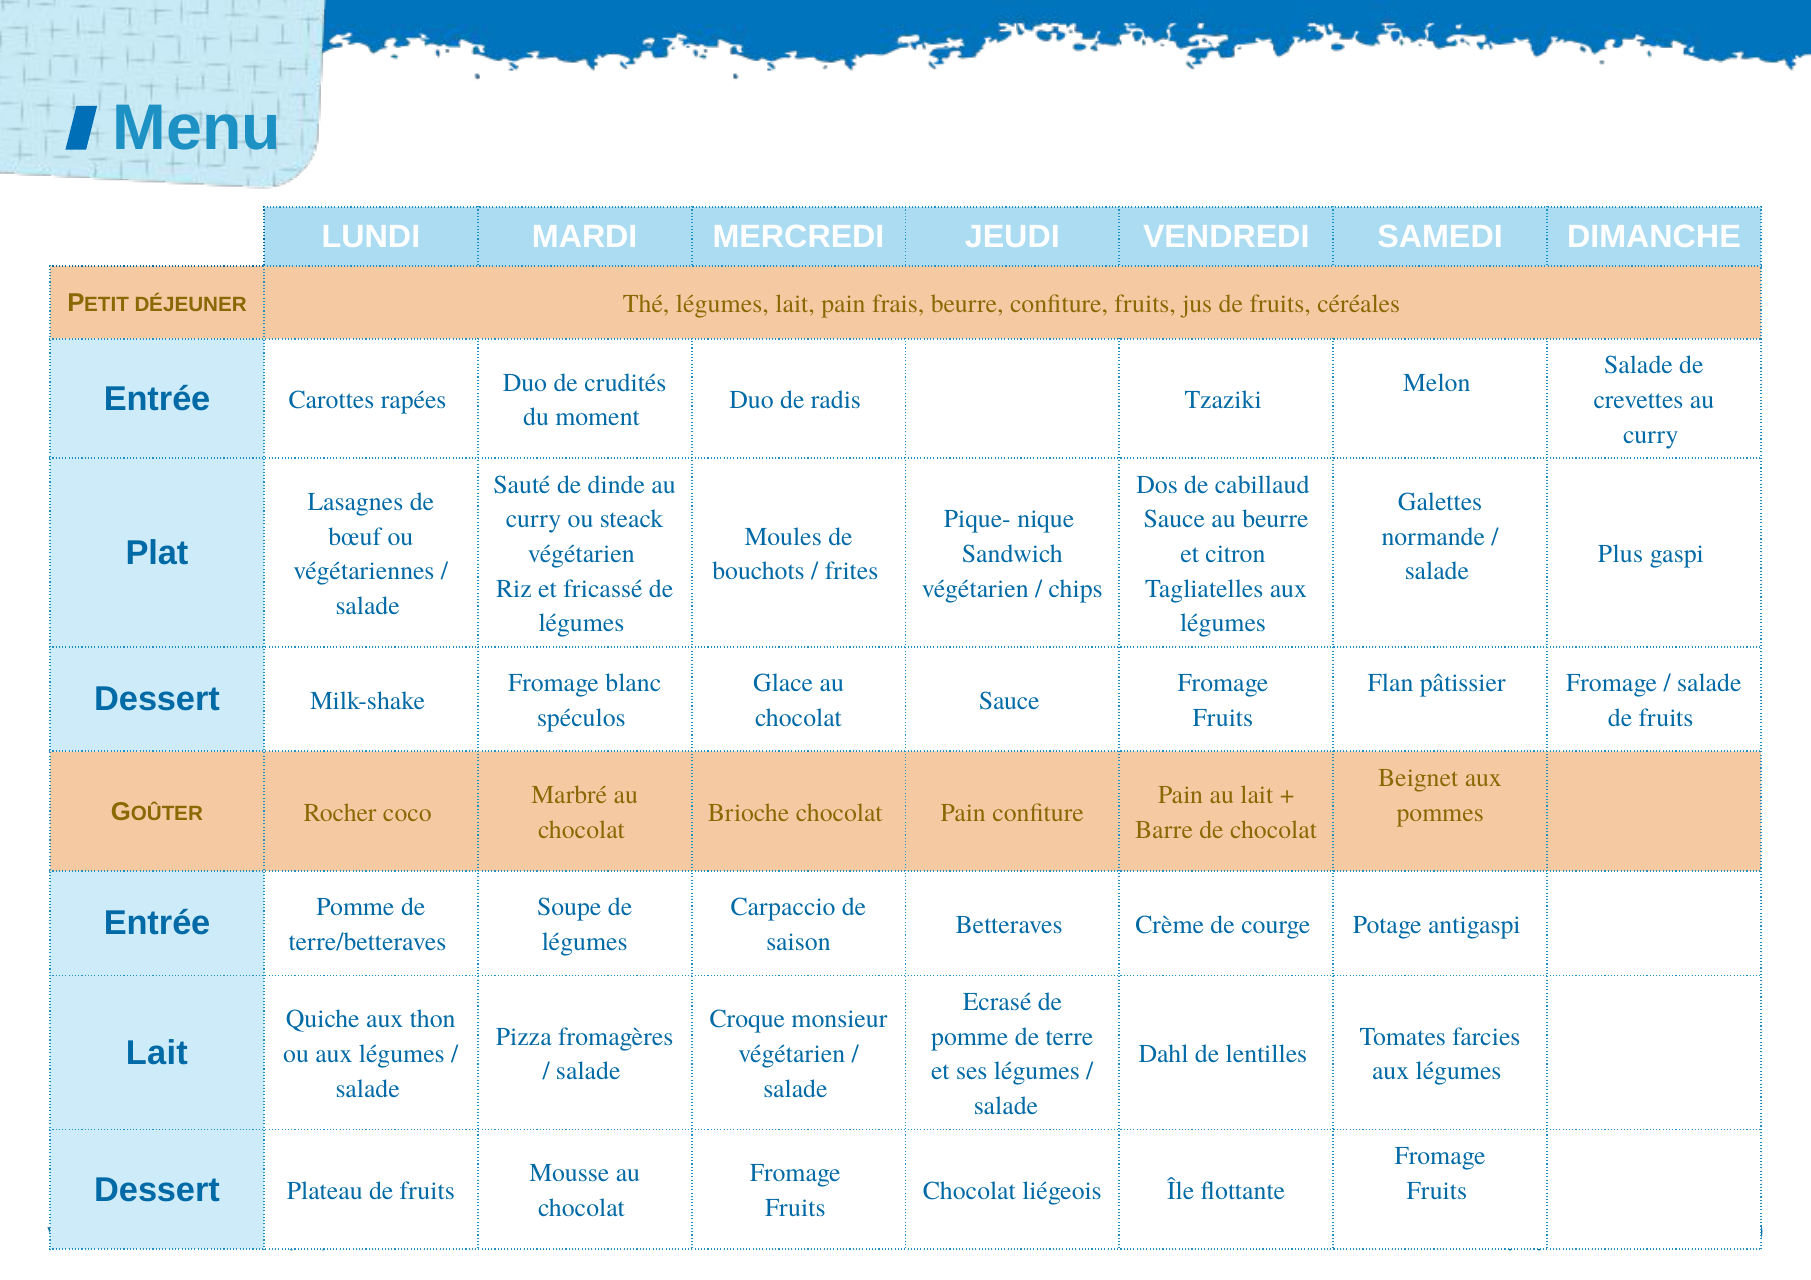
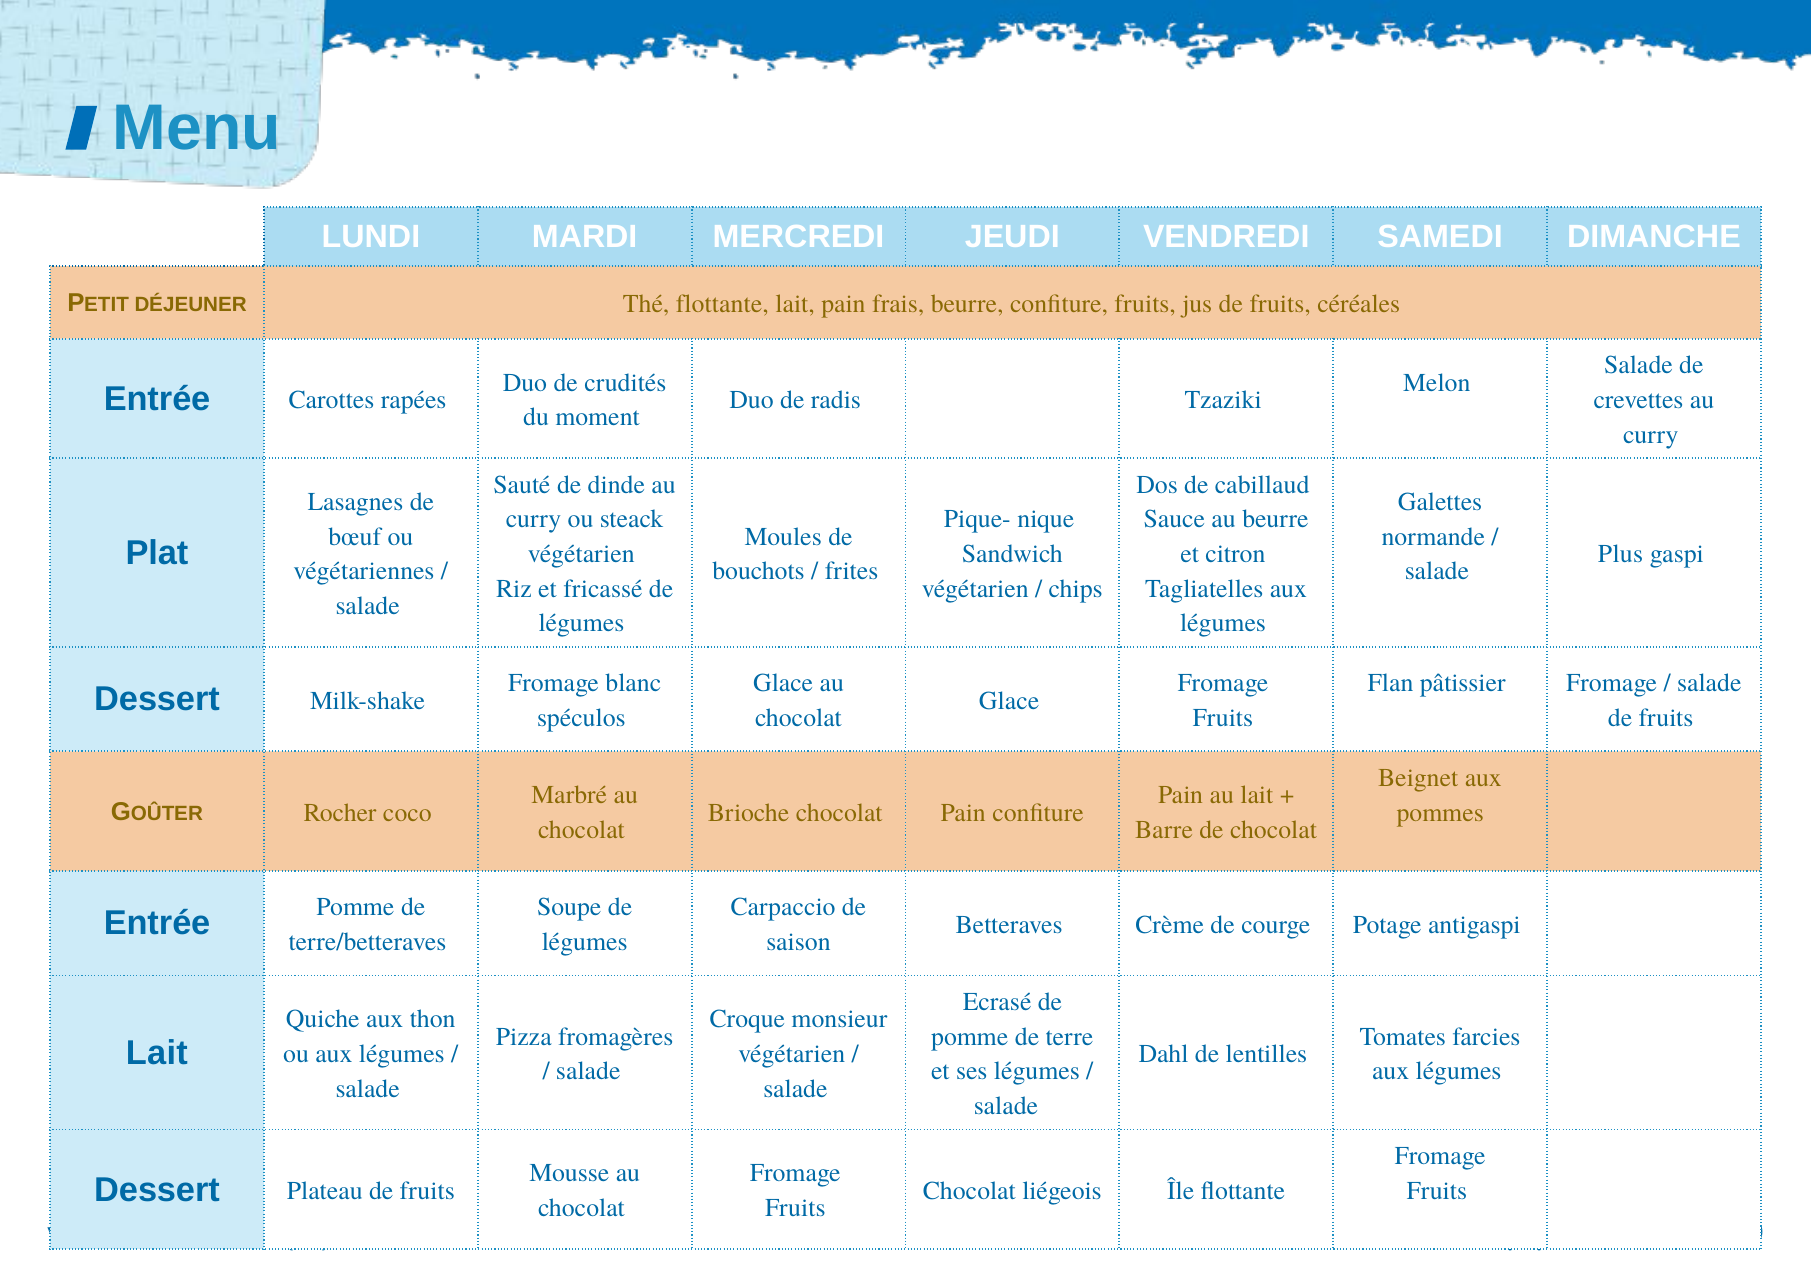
Thé légumes: légumes -> flottante
Sauce at (1009, 701): Sauce -> Glace
